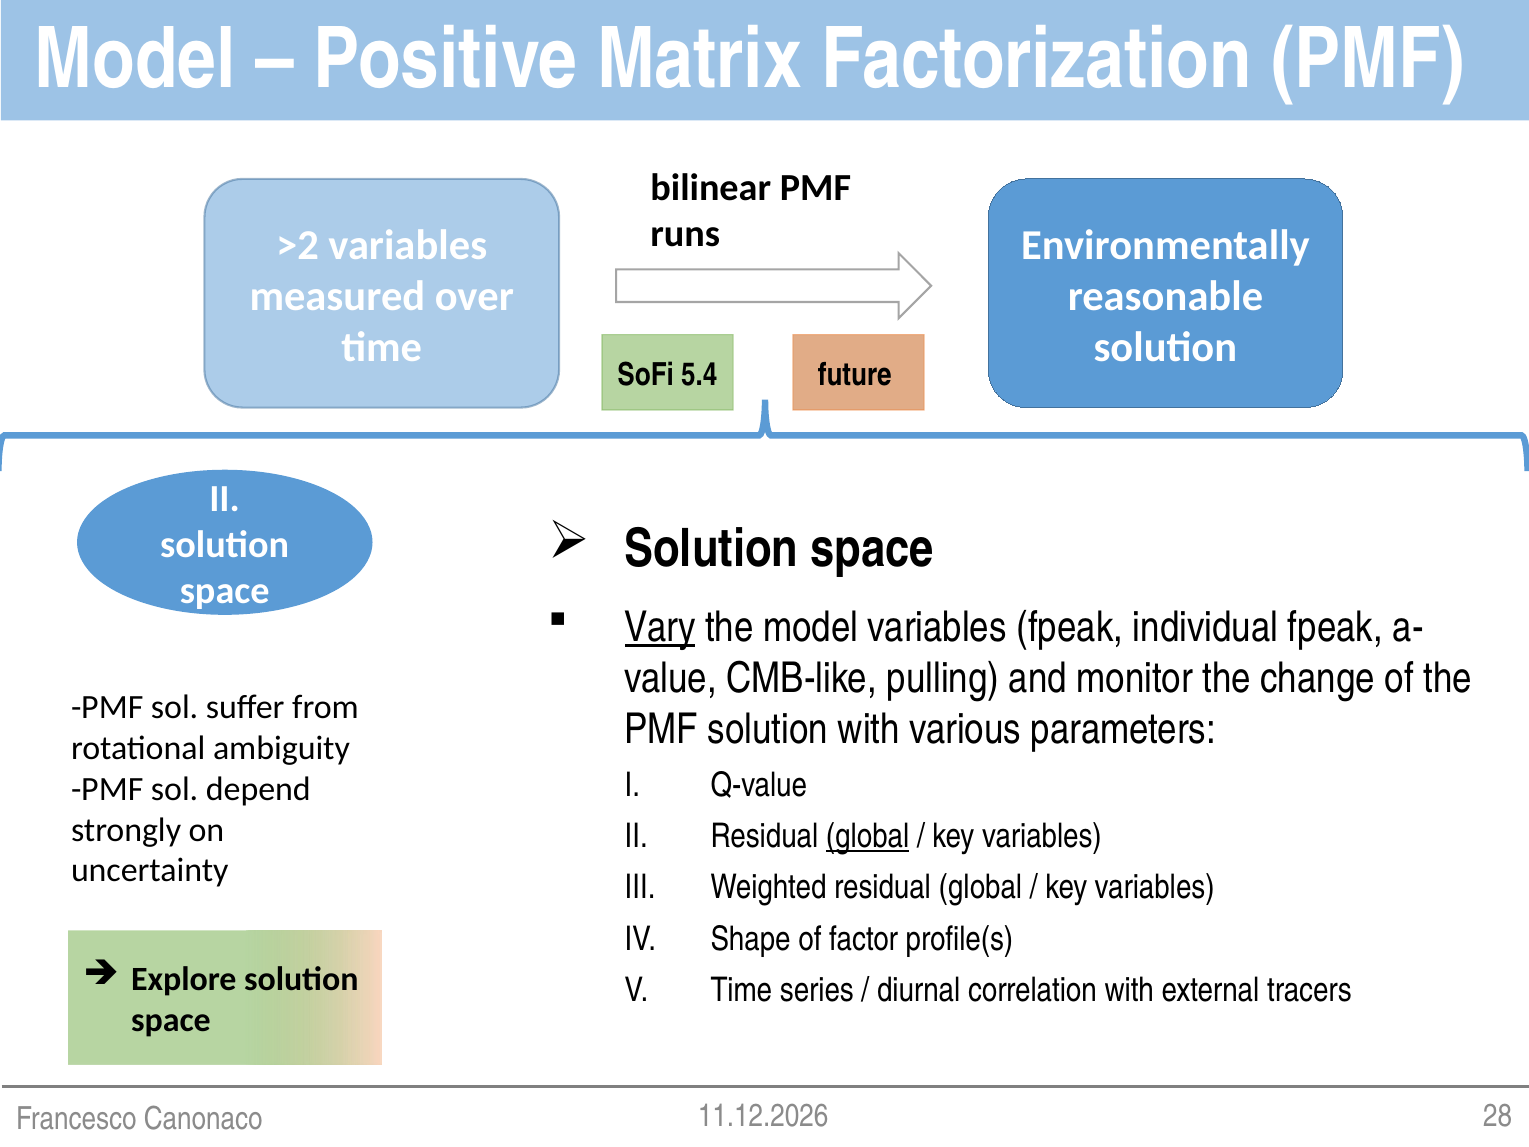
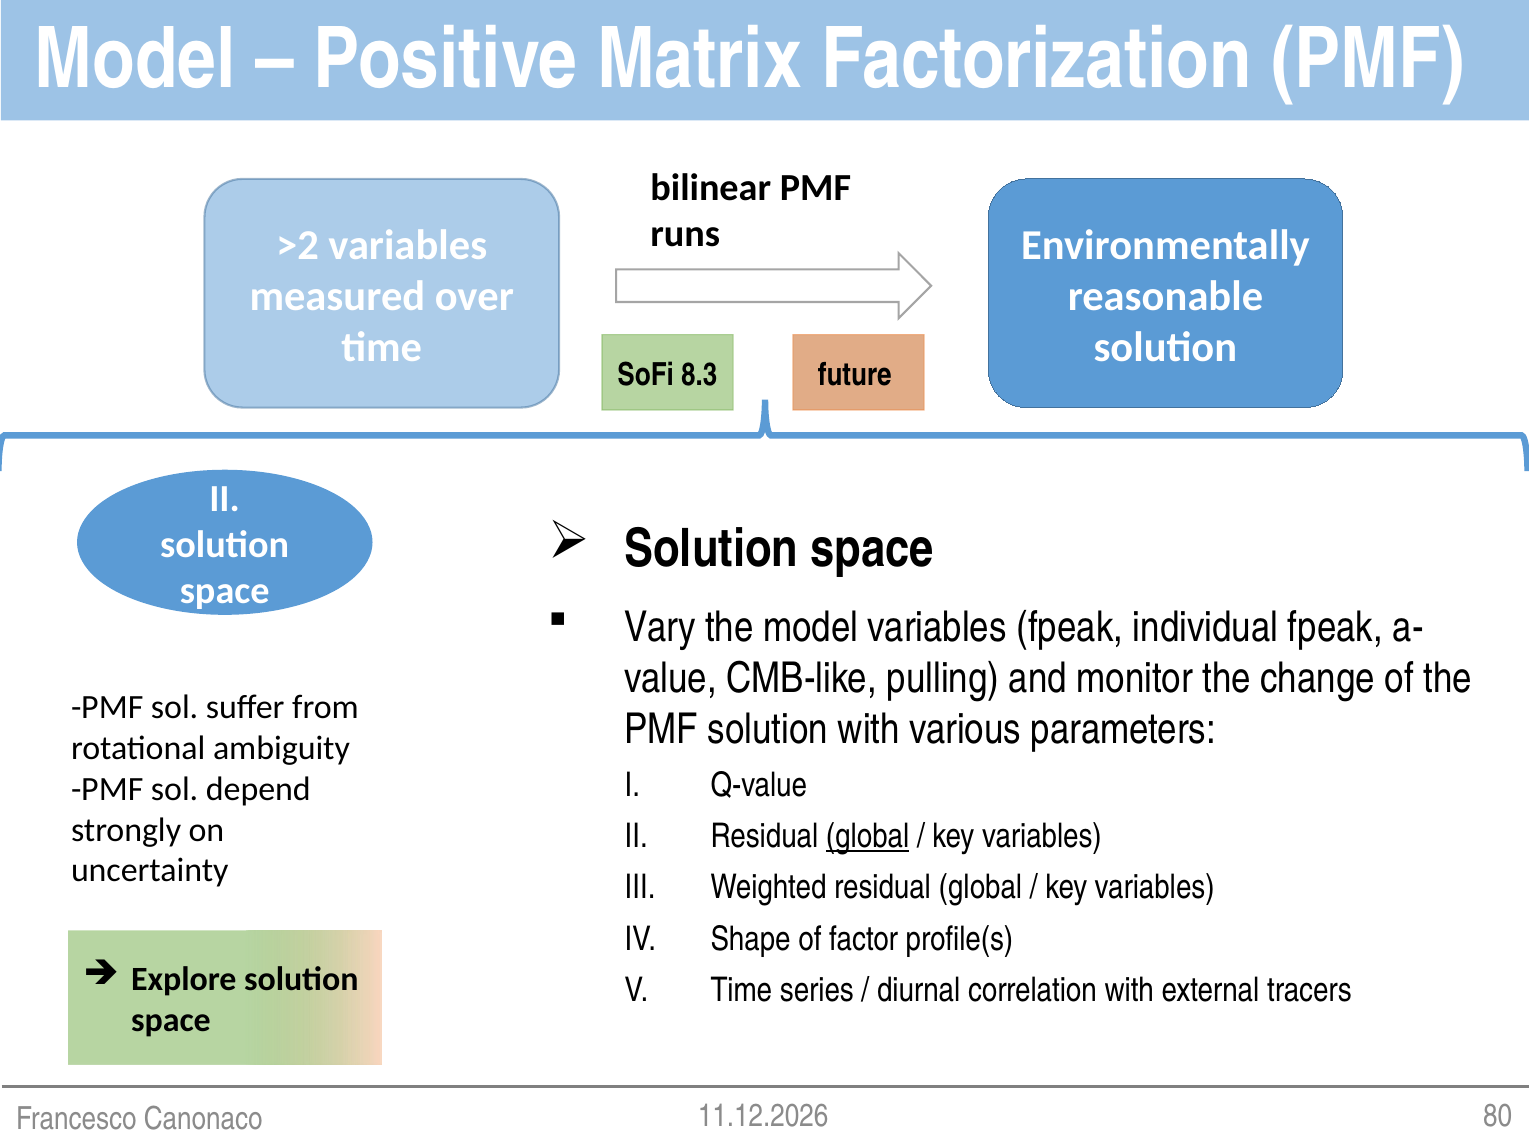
5.4: 5.4 -> 8.3
Vary underline: present -> none
28: 28 -> 80
